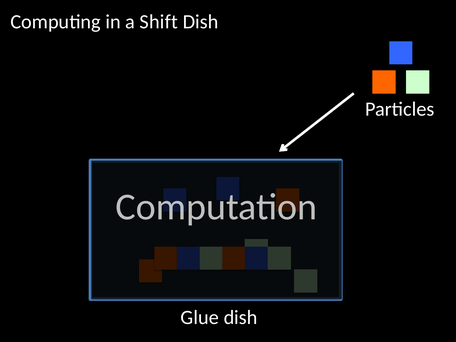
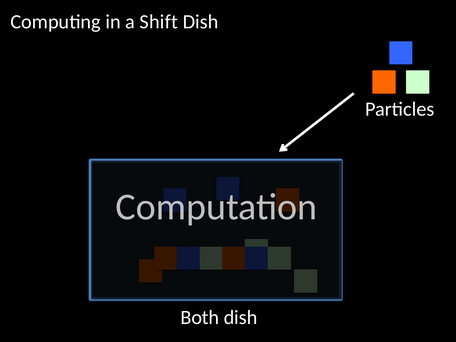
Glue: Glue -> Both
